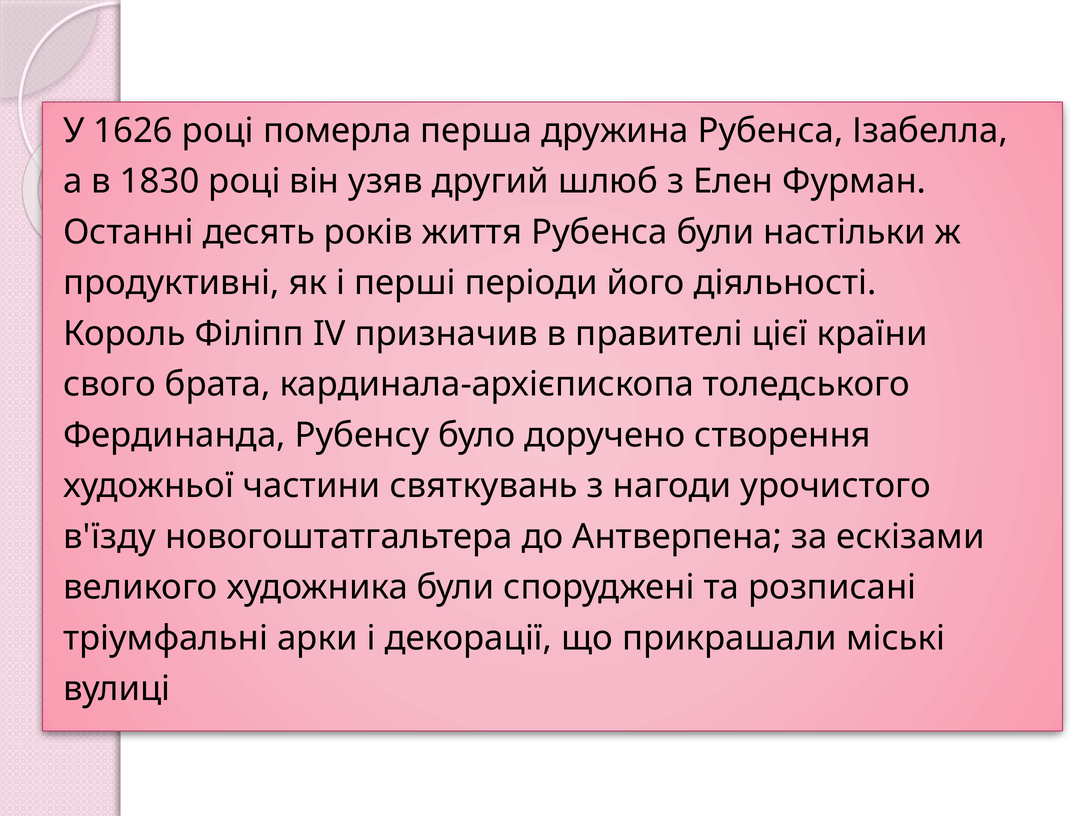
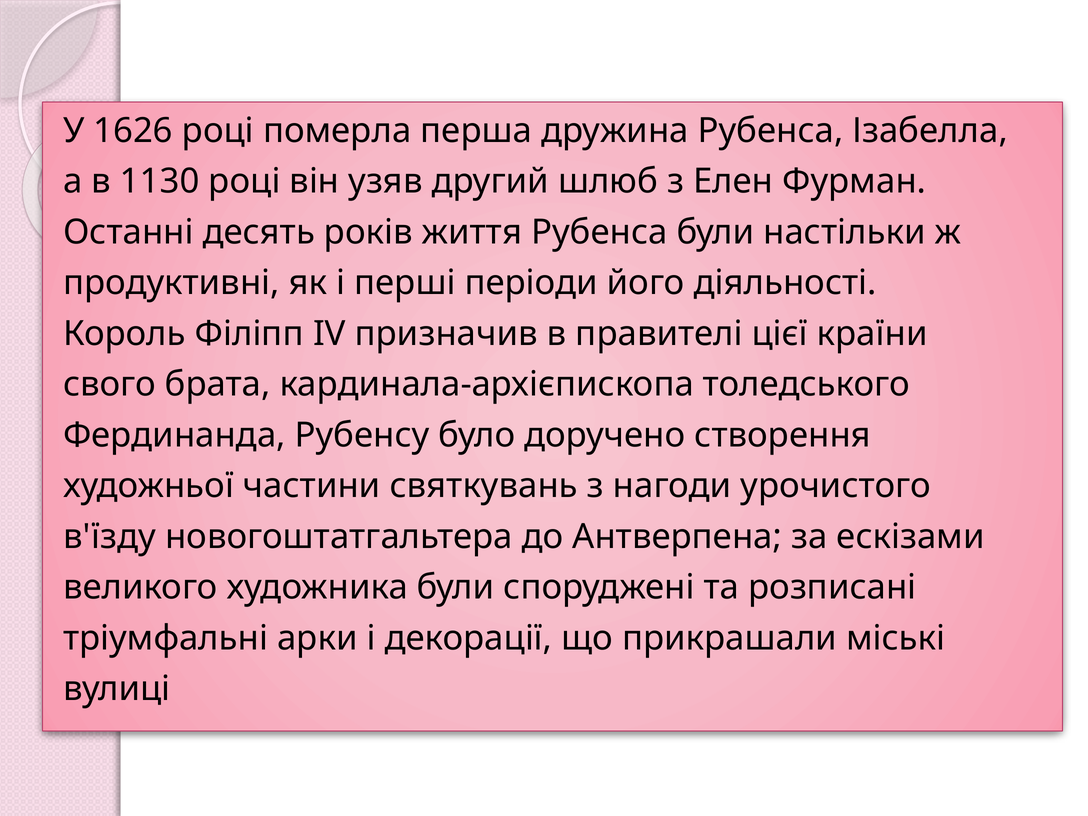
1830: 1830 -> 1130
